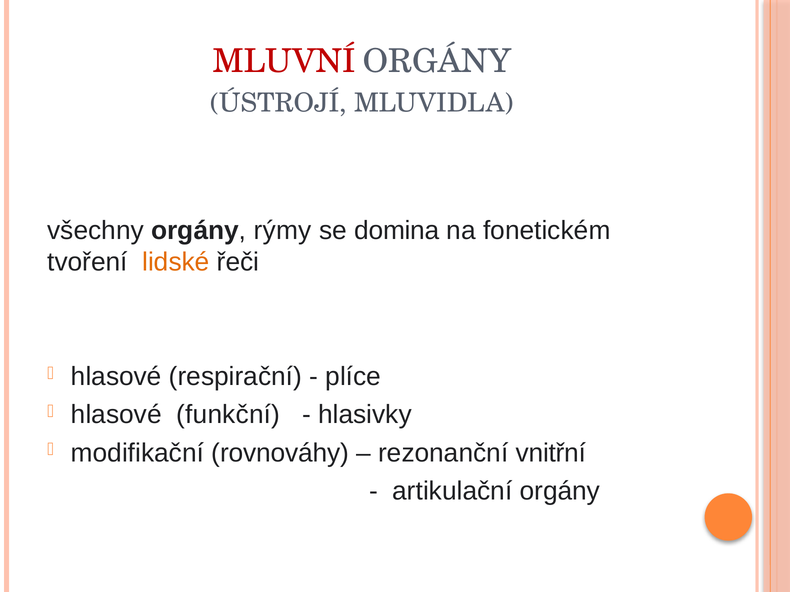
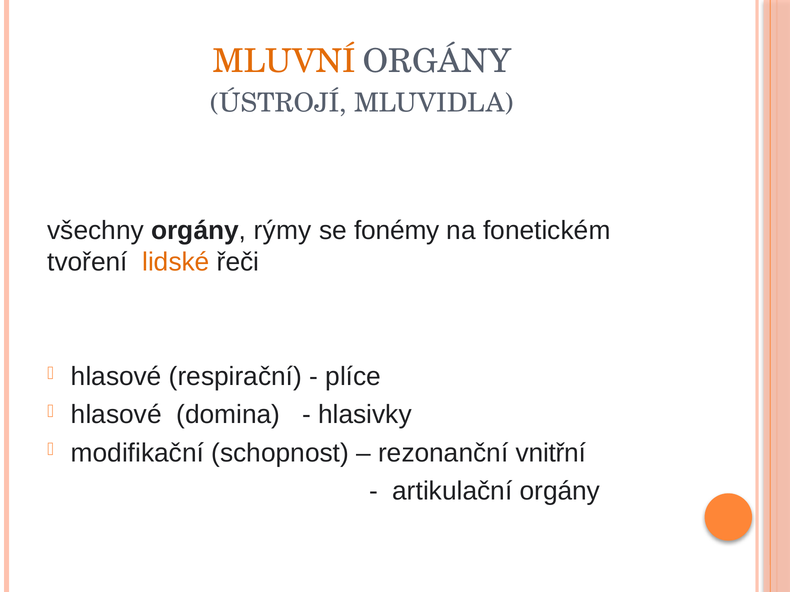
MLUVNÍ colour: red -> orange
domina: domina -> fonémy
funkční: funkční -> domina
rovnováhy: rovnováhy -> schopnost
